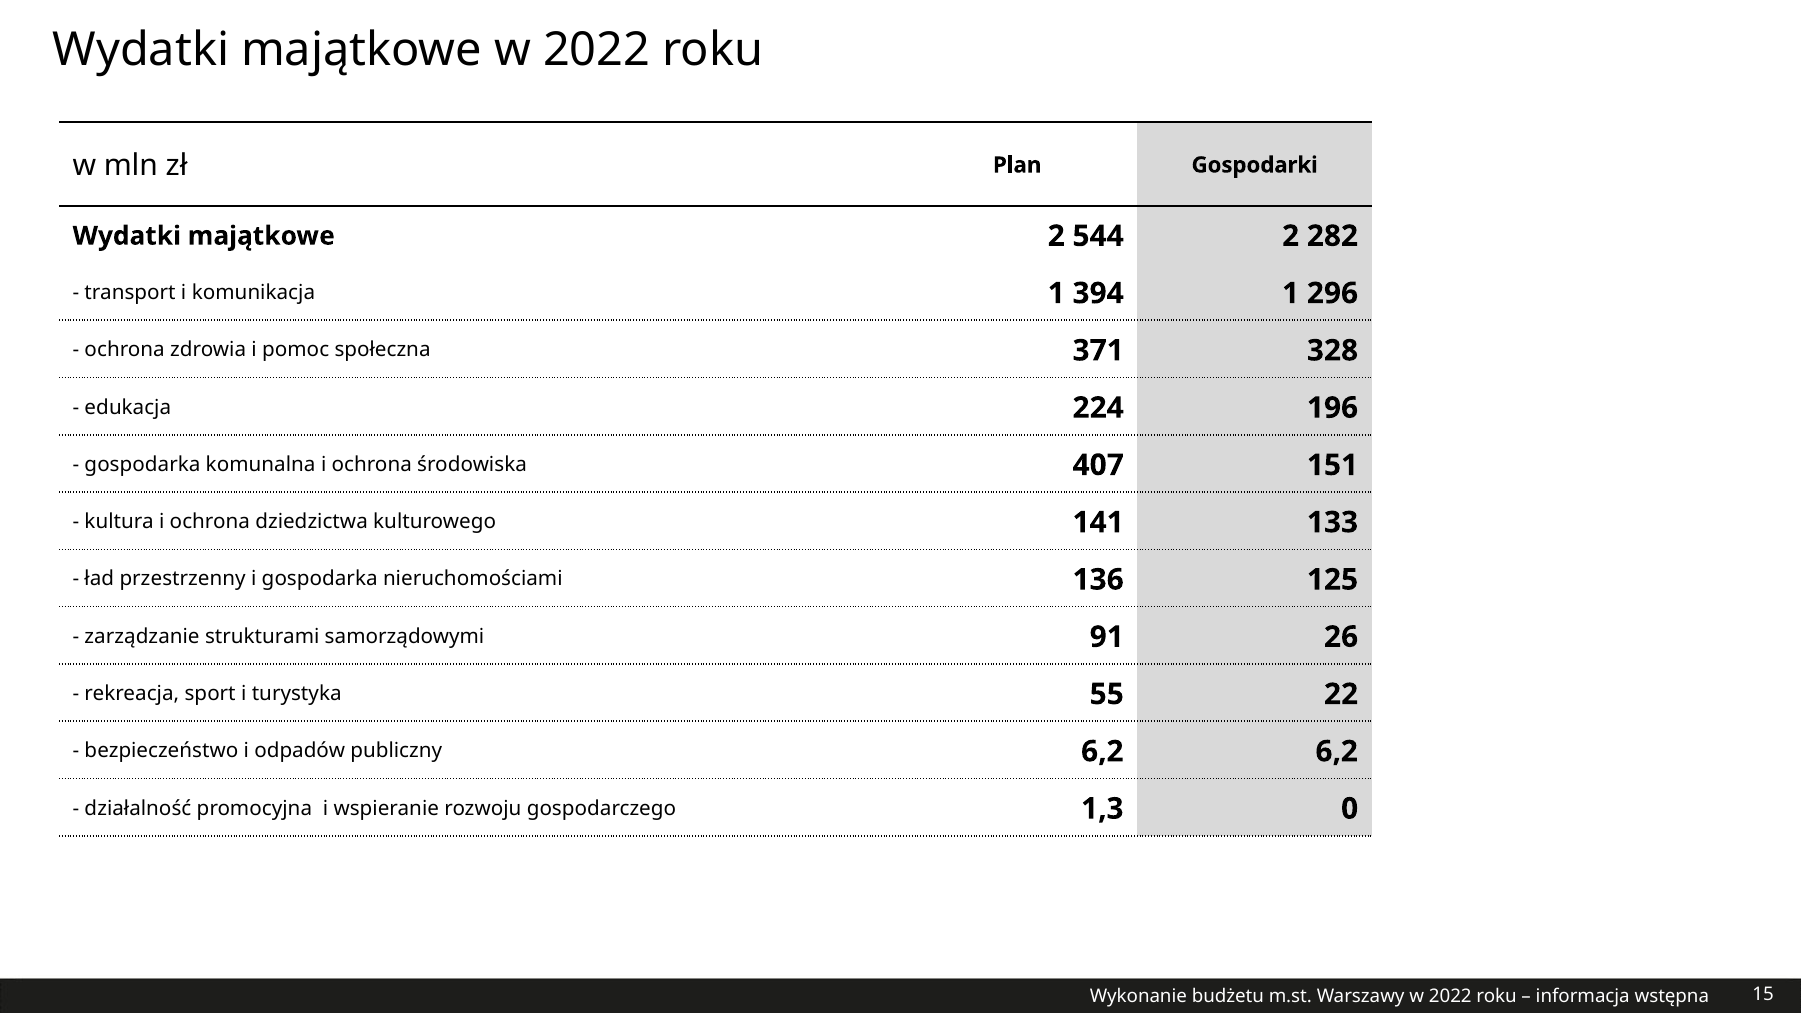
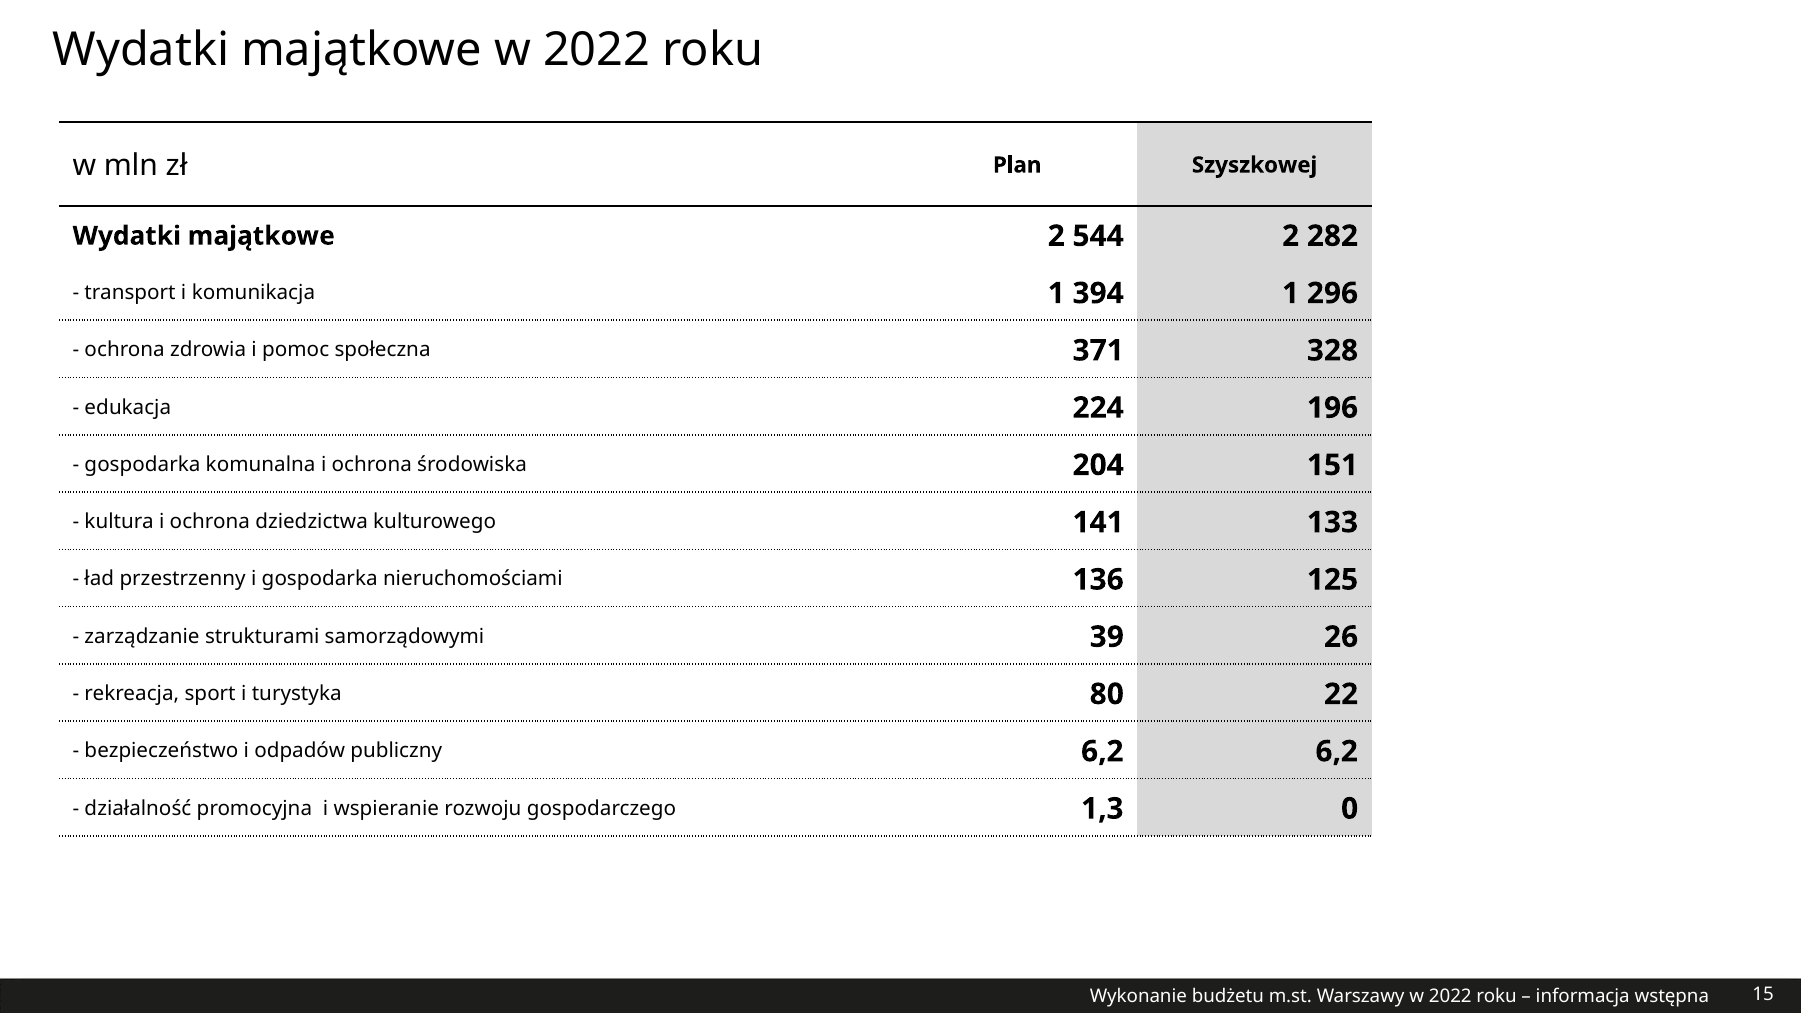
Gospodarki: Gospodarki -> Szyszkowej
407: 407 -> 204
91: 91 -> 39
55: 55 -> 80
